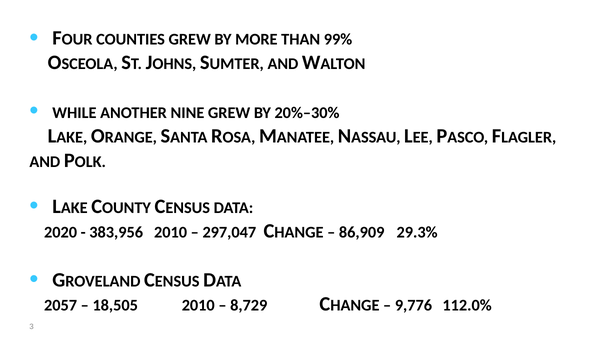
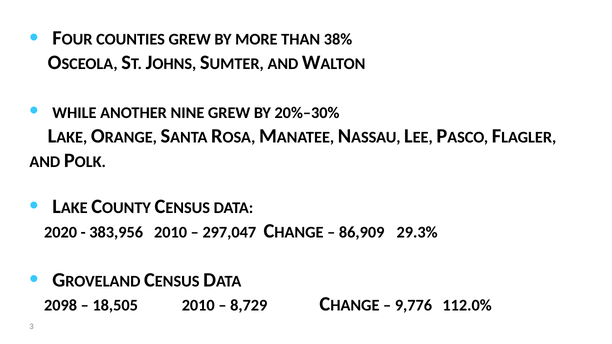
99%: 99% -> 38%
2057: 2057 -> 2098
